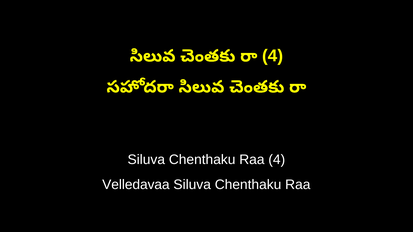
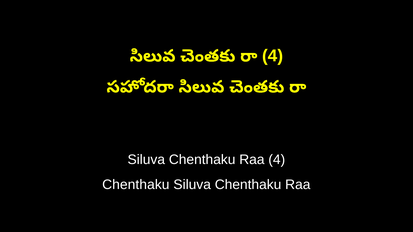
Velledavaa at (136, 185): Velledavaa -> Chenthaku
